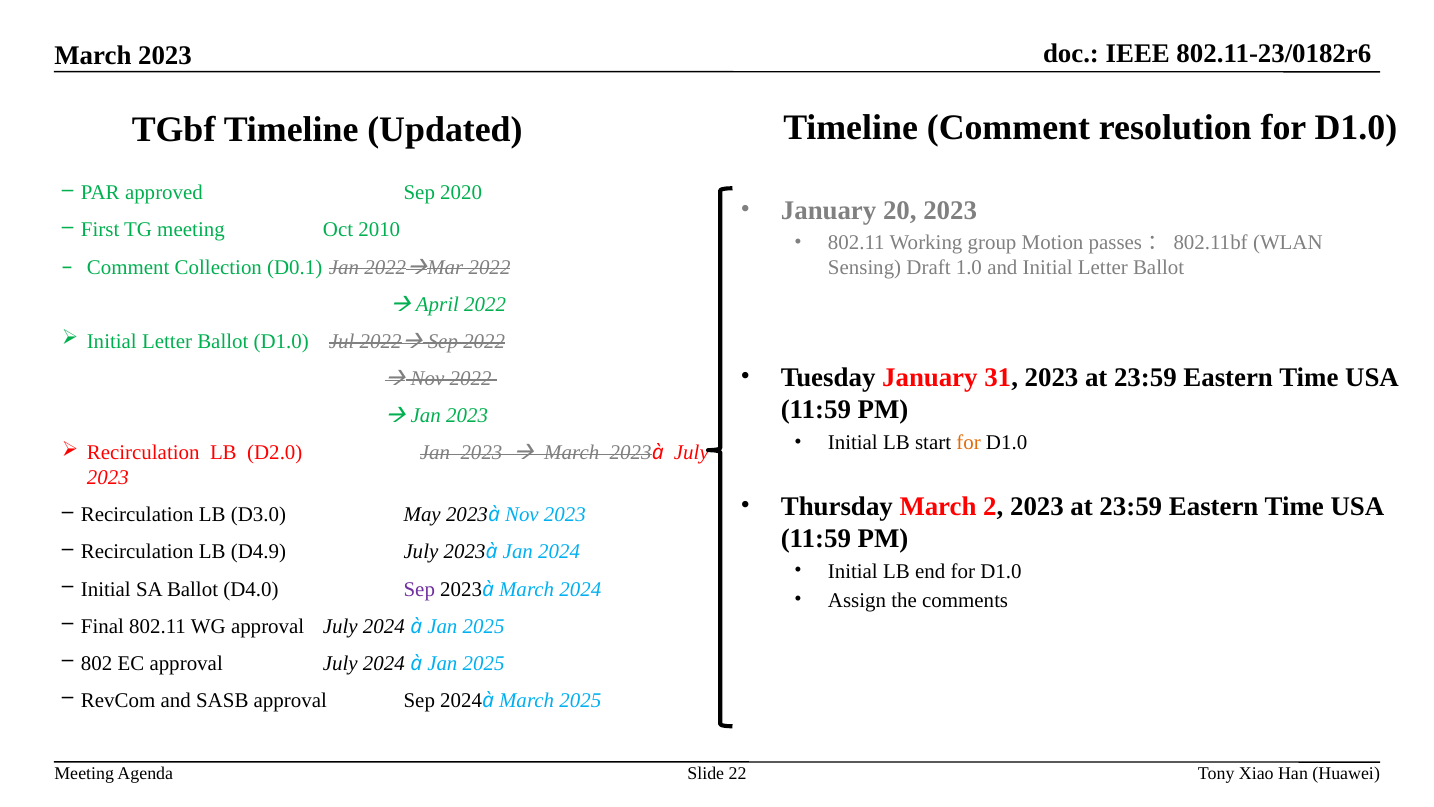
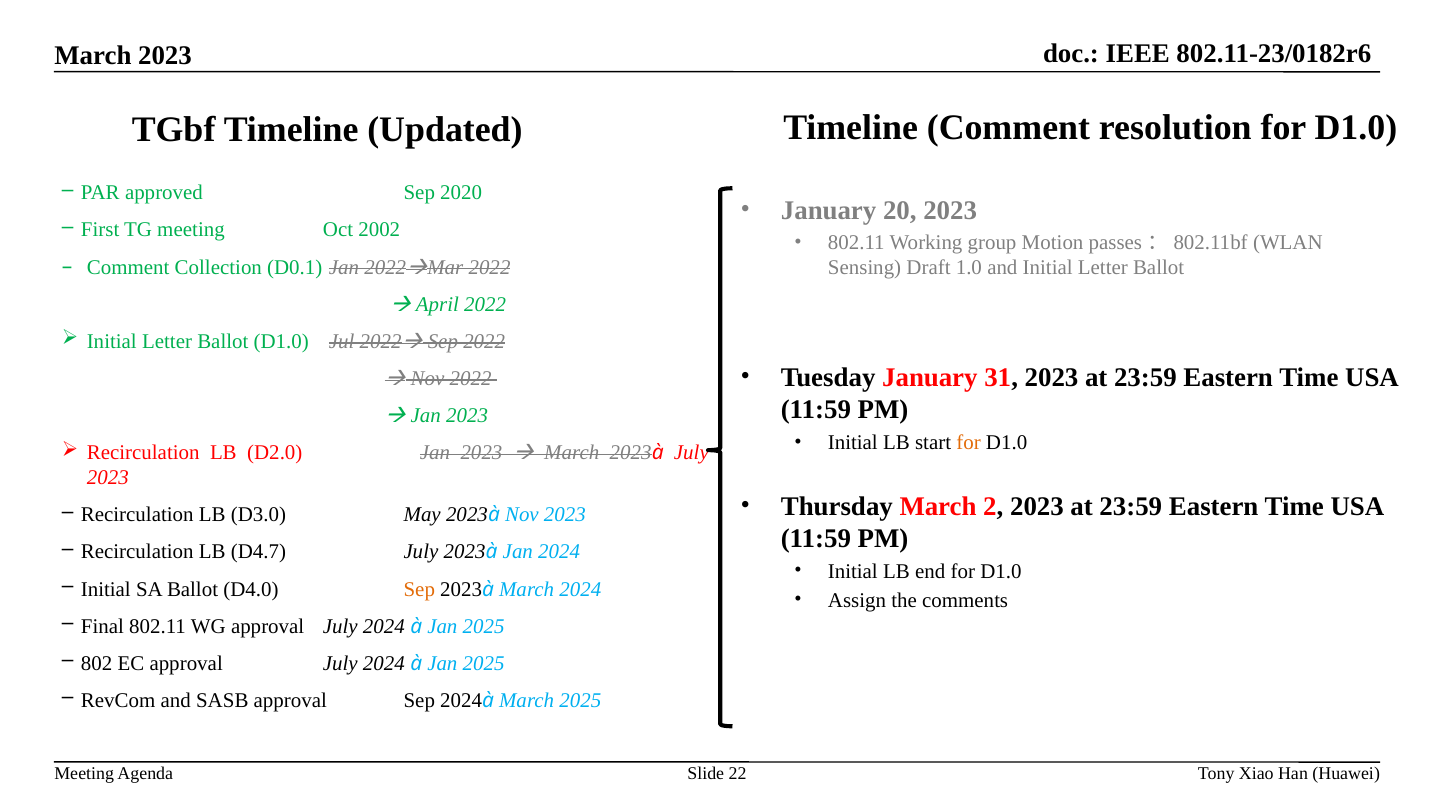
2010: 2010 -> 2002
D4.9: D4.9 -> D4.7
Sep at (419, 589) colour: purple -> orange
